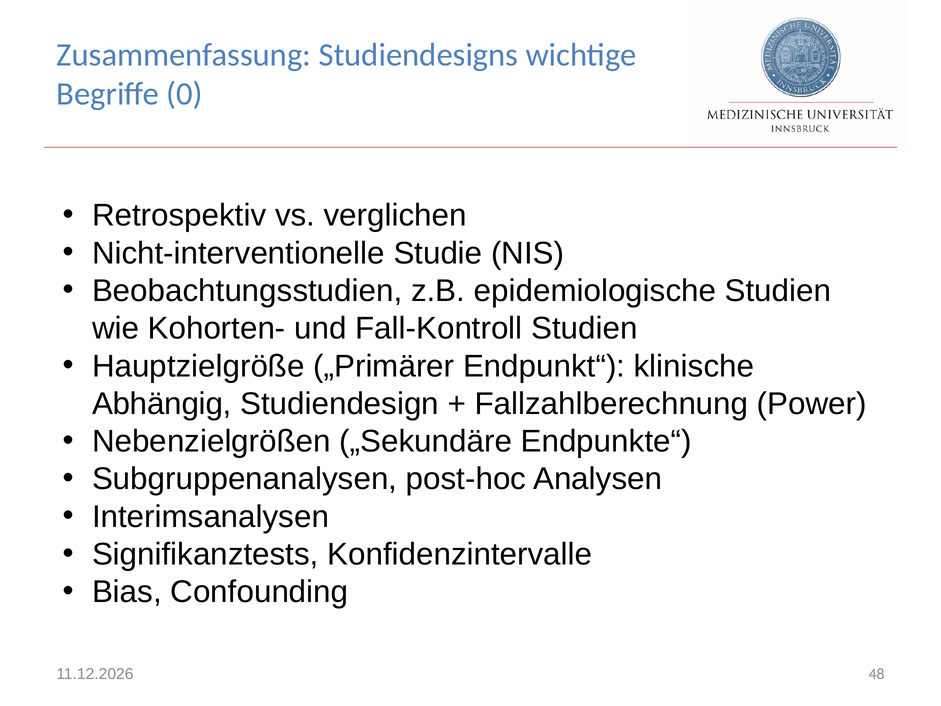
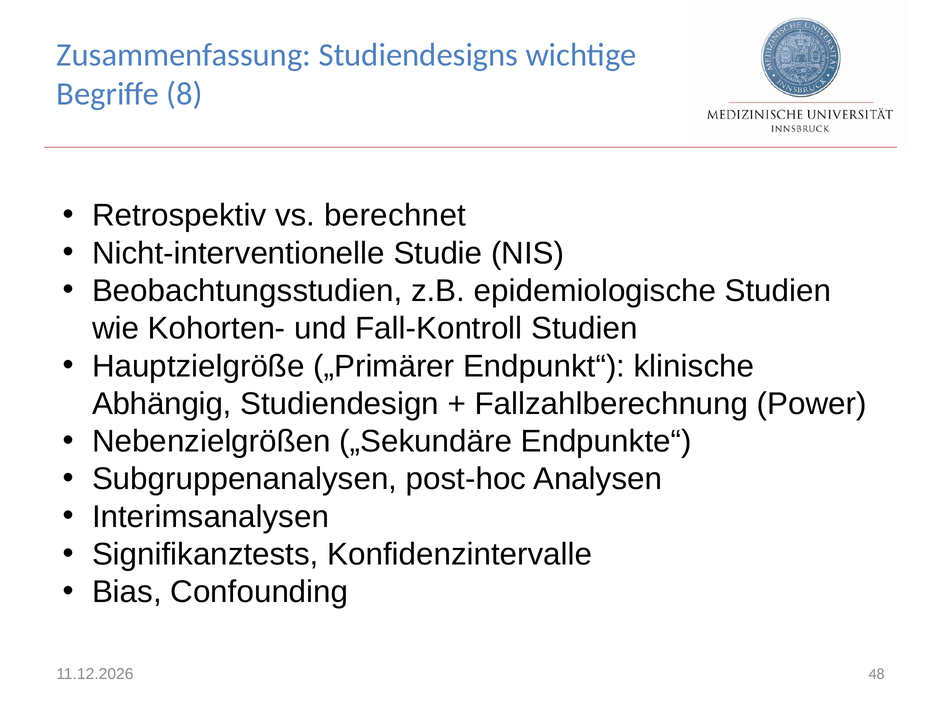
0: 0 -> 8
verglichen: verglichen -> berechnet
